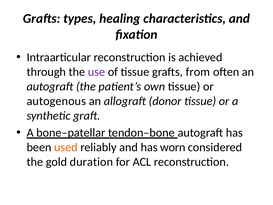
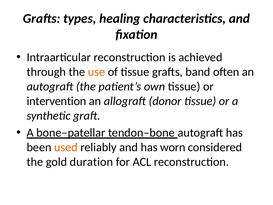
use colour: purple -> orange
from: from -> band
autogenous: autogenous -> intervention
